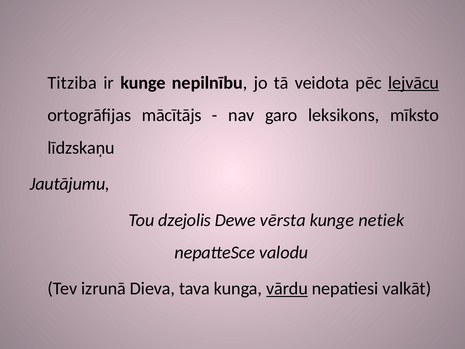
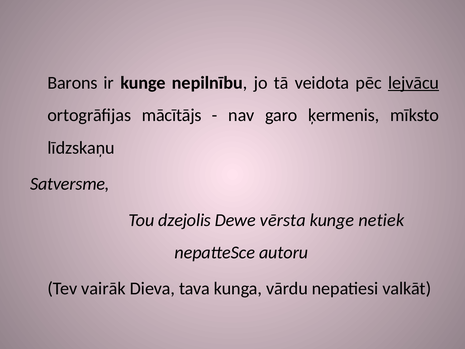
Titziba: Titziba -> Barons
leksikons: leksikons -> ķermenis
Jautājumu: Jautājumu -> Satversme
valodu: valodu -> autoru
izrunā: izrunā -> vairāk
vārdu underline: present -> none
